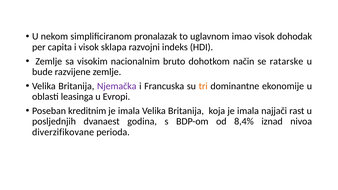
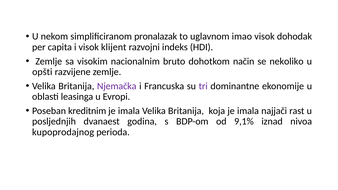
sklapa: sklapa -> klijent
ratarske: ratarske -> nekoliko
bude: bude -> opšti
tri colour: orange -> purple
8,4%: 8,4% -> 9,1%
diverzifikovane: diverzifikovane -> kupoprodajnog
